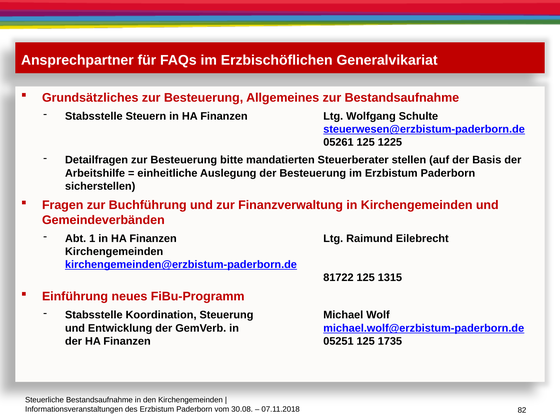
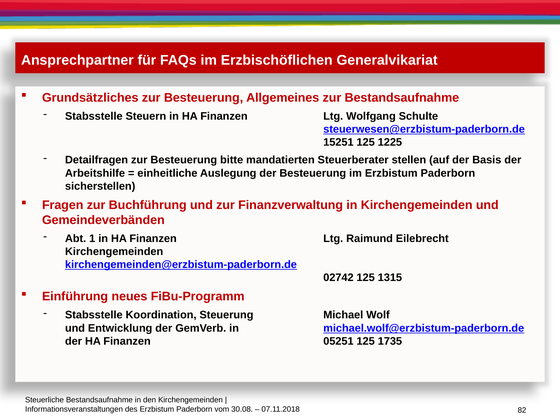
05261: 05261 -> 15251
81722: 81722 -> 02742
